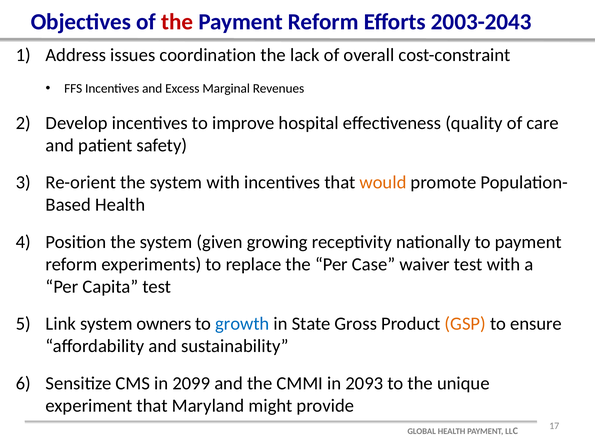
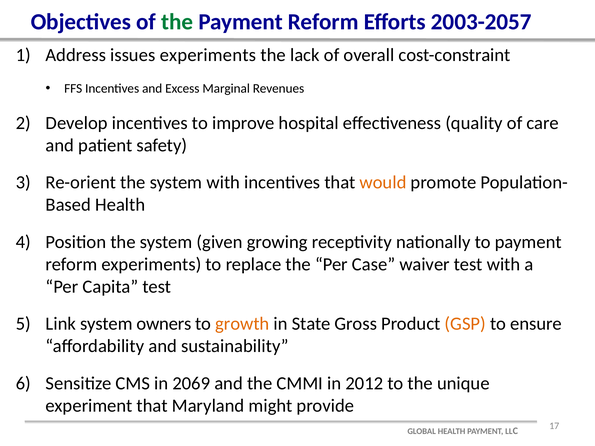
the at (177, 22) colour: red -> green
2003-2043: 2003-2043 -> 2003-2057
issues coordination: coordination -> experiments
growth colour: blue -> orange
2099: 2099 -> 2069
2093: 2093 -> 2012
